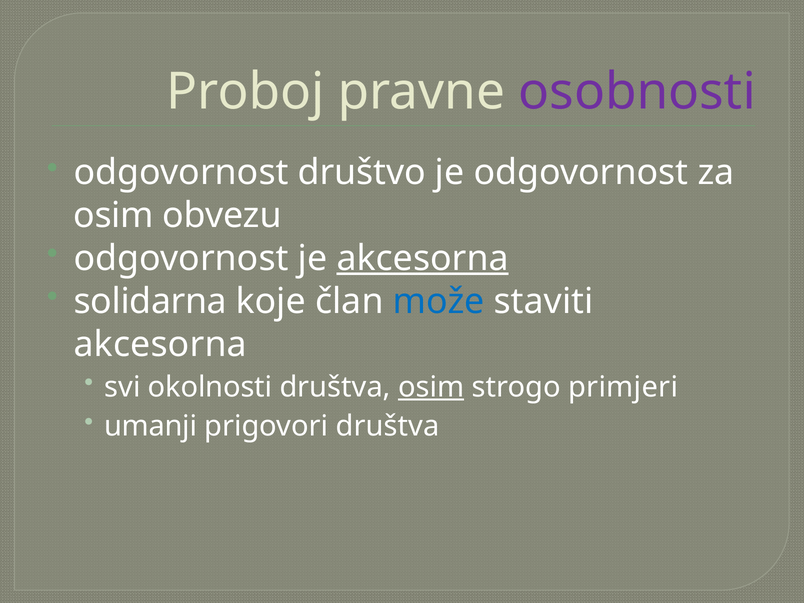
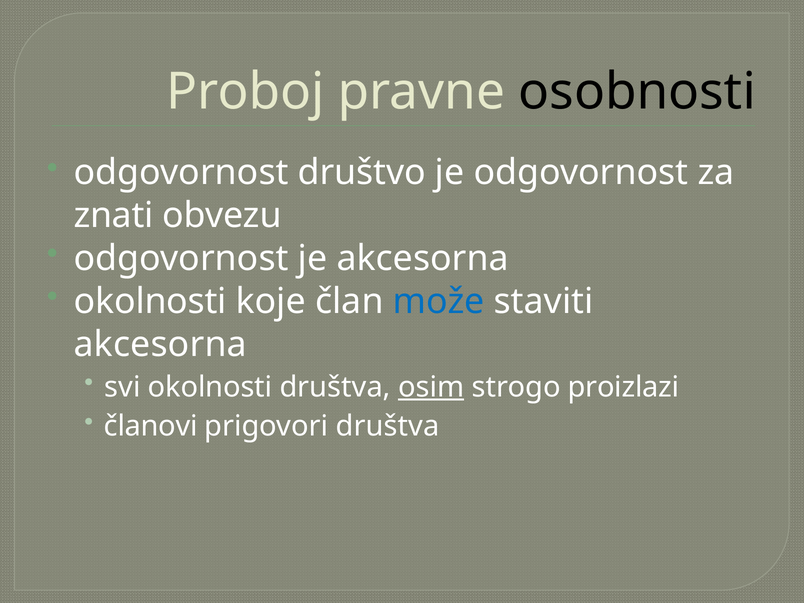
osobnosti colour: purple -> black
osim at (114, 216): osim -> znati
akcesorna at (423, 258) underline: present -> none
solidarna at (150, 301): solidarna -> okolnosti
primjeri: primjeri -> proizlazi
umanji: umanji -> članovi
